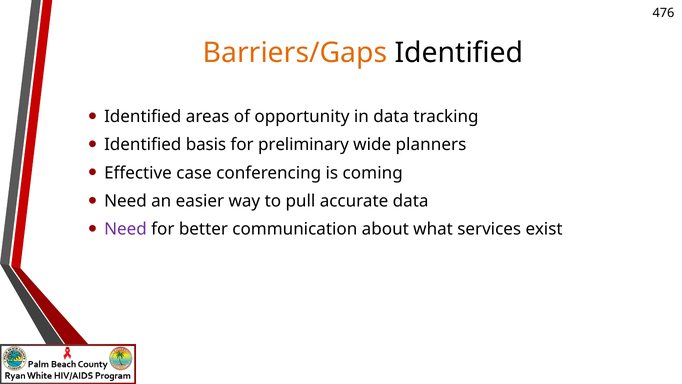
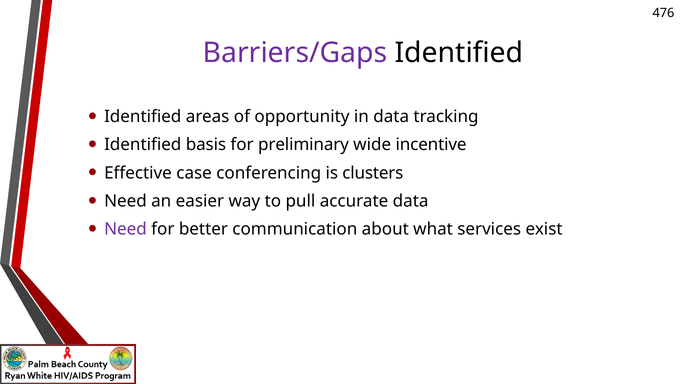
Barriers/Gaps colour: orange -> purple
planners: planners -> incentive
coming: coming -> clusters
